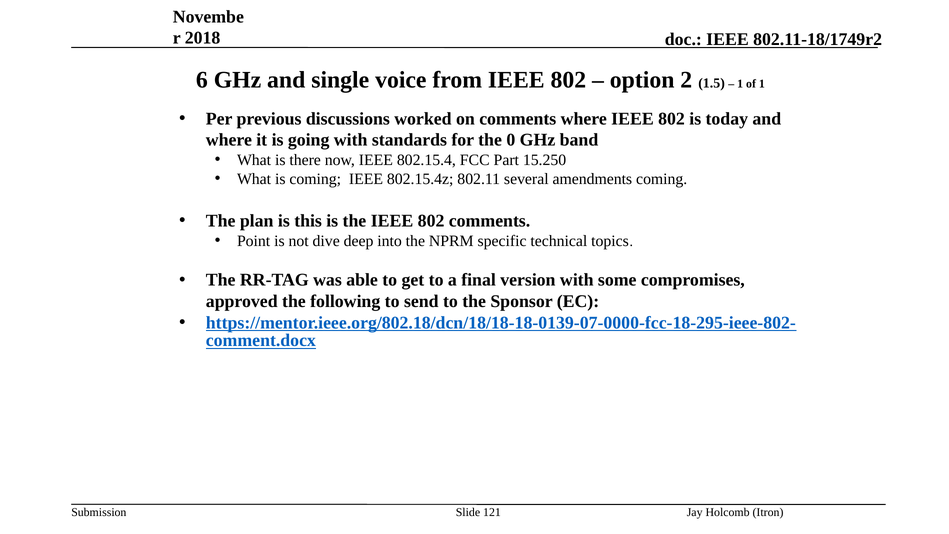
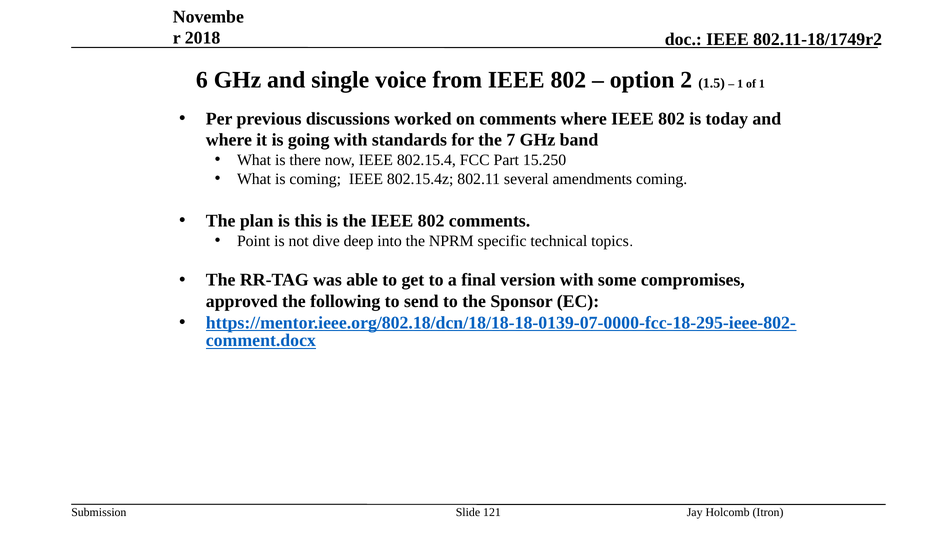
0: 0 -> 7
